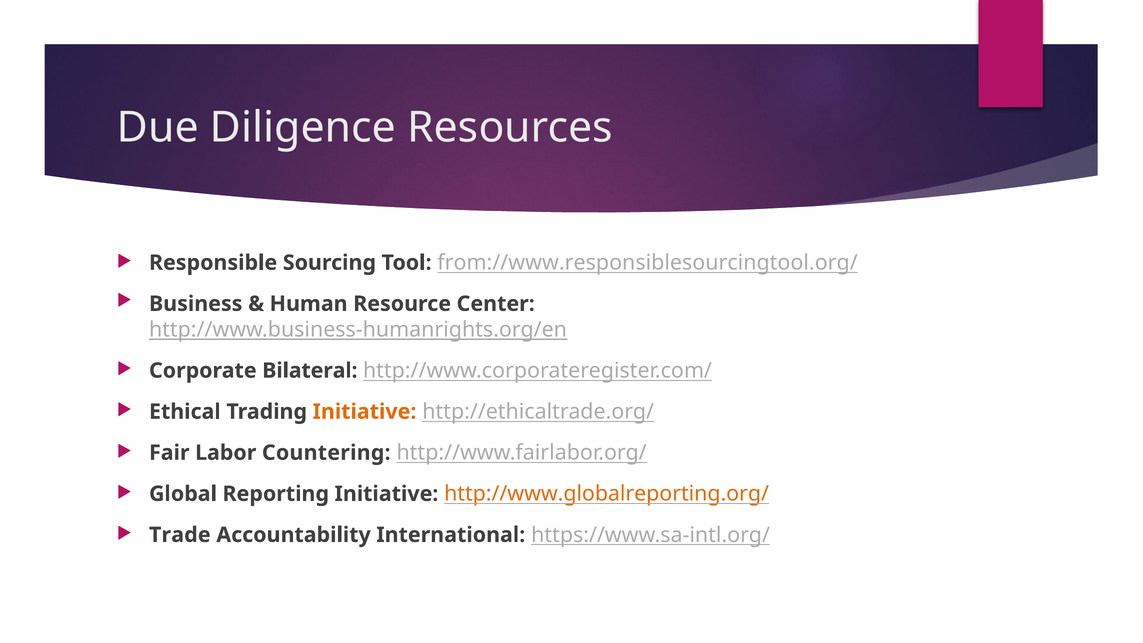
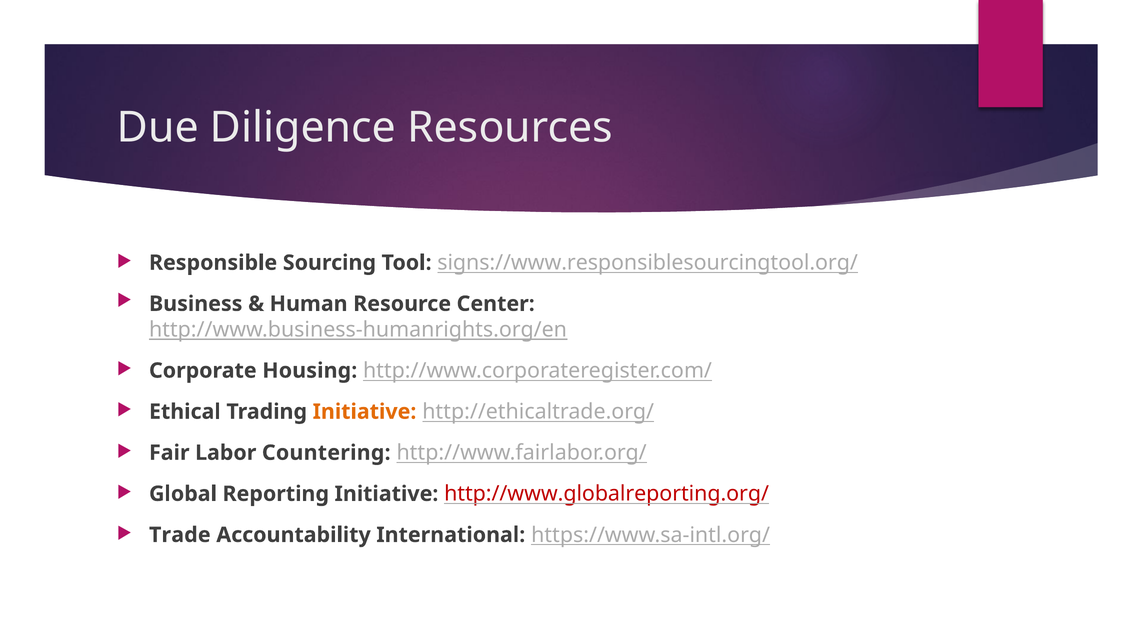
from://www.responsiblesourcingtool.org/: from://www.responsiblesourcingtool.org/ -> signs://www.responsiblesourcingtool.org/
Bilateral: Bilateral -> Housing
http://www.globalreporting.org/ colour: orange -> red
